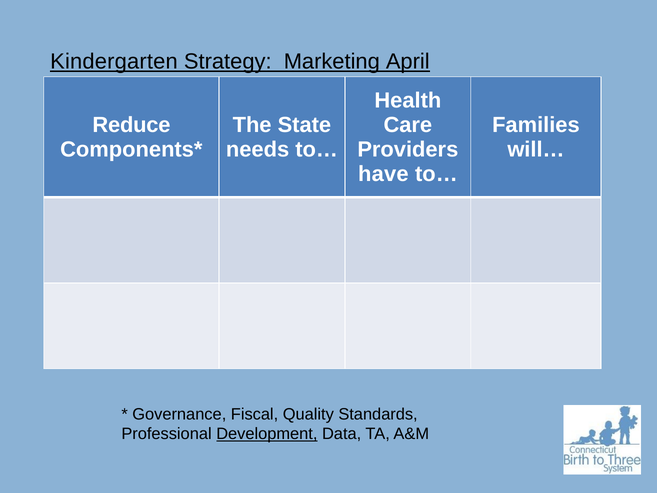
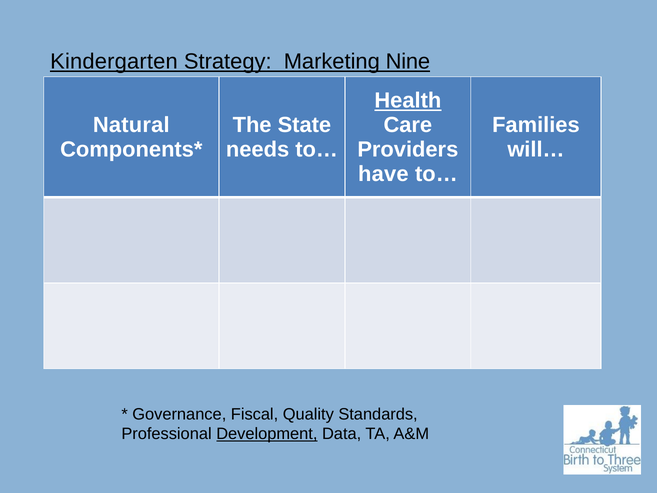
April: April -> Nine
Health underline: none -> present
Reduce: Reduce -> Natural
